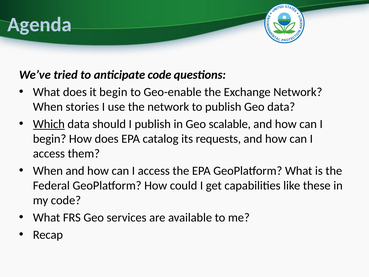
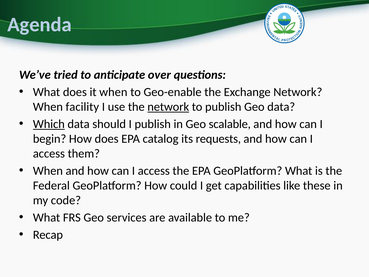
anticipate code: code -> over
it begin: begin -> when
stories: stories -> facility
network at (168, 107) underline: none -> present
